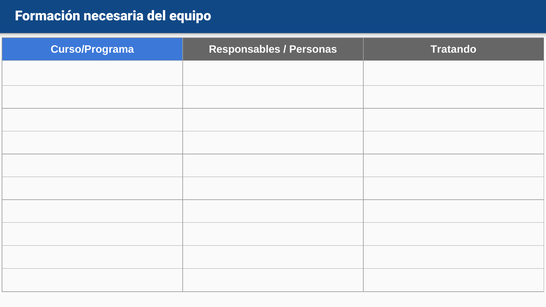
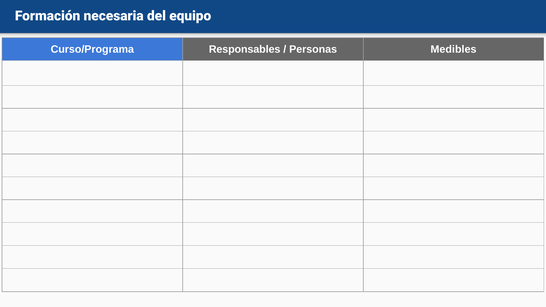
Tratando: Tratando -> Medibles
